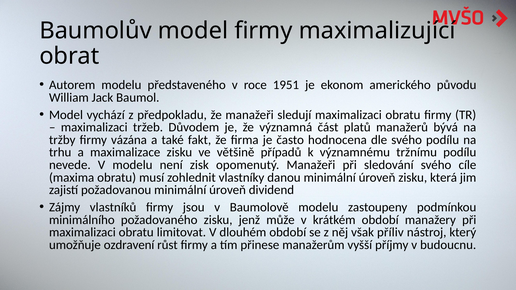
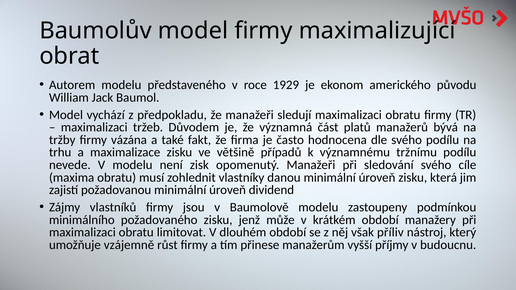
1951: 1951 -> 1929
ozdravení: ozdravení -> vzájemně
